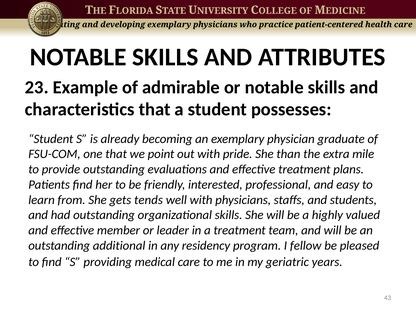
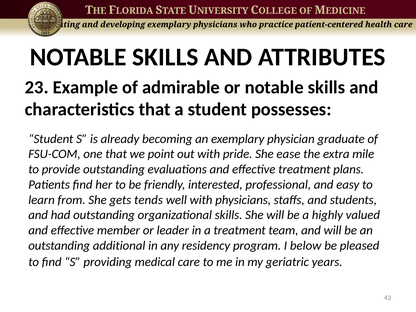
than: than -> ease
fellow: fellow -> below
